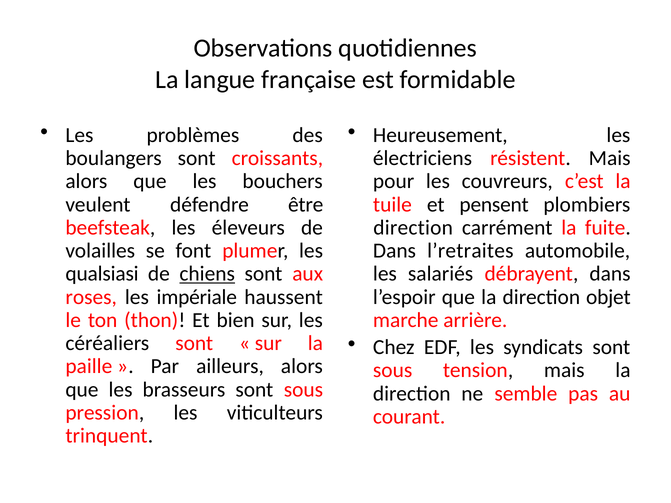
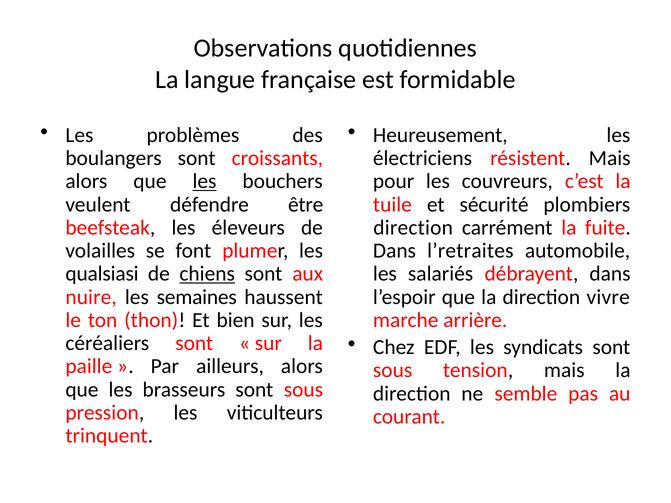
les at (204, 181) underline: none -> present
pensent: pensent -> sécurité
roses: roses -> nuire
impériale: impériale -> semaines
objet: objet -> vivre
